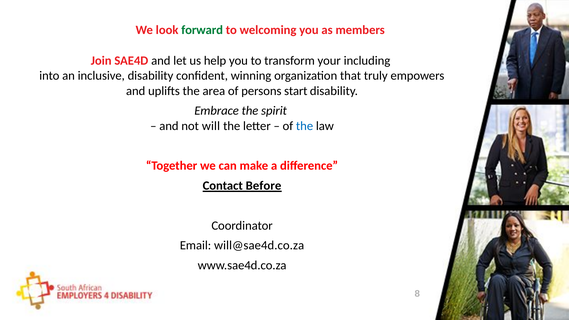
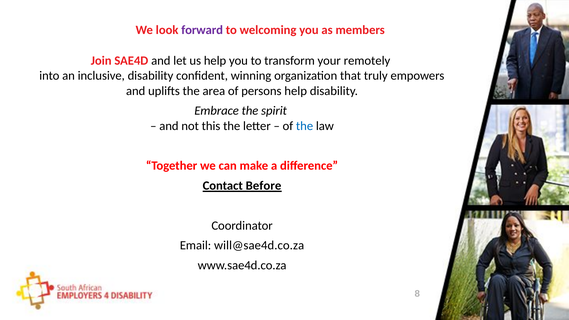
forward colour: green -> purple
including: including -> remotely
persons start: start -> help
will: will -> this
